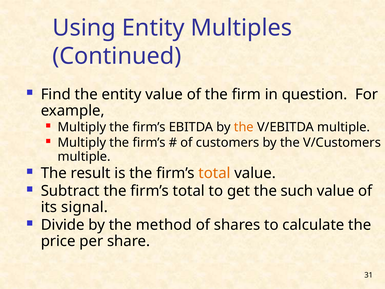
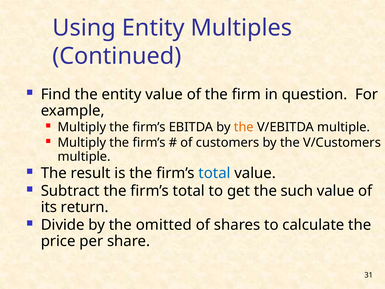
total at (215, 173) colour: orange -> blue
signal: signal -> return
method: method -> omitted
